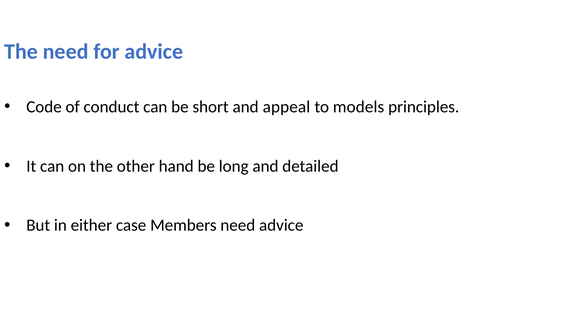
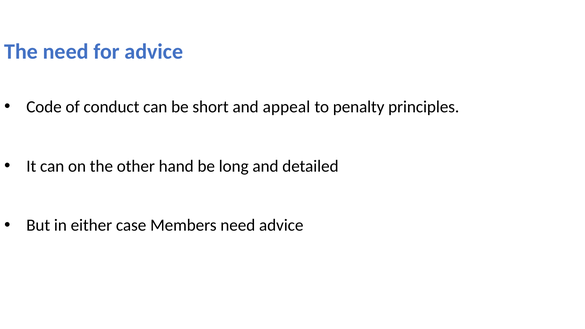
models: models -> penalty
